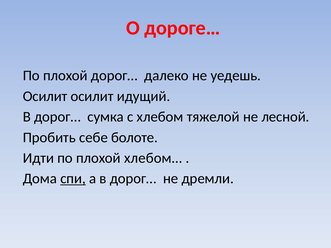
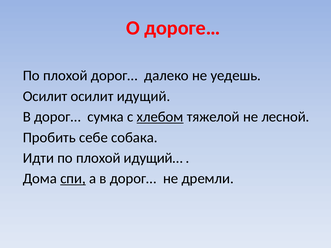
хлебом underline: none -> present
болоте: болоте -> собака
хлебом…: хлебом… -> идущий…
